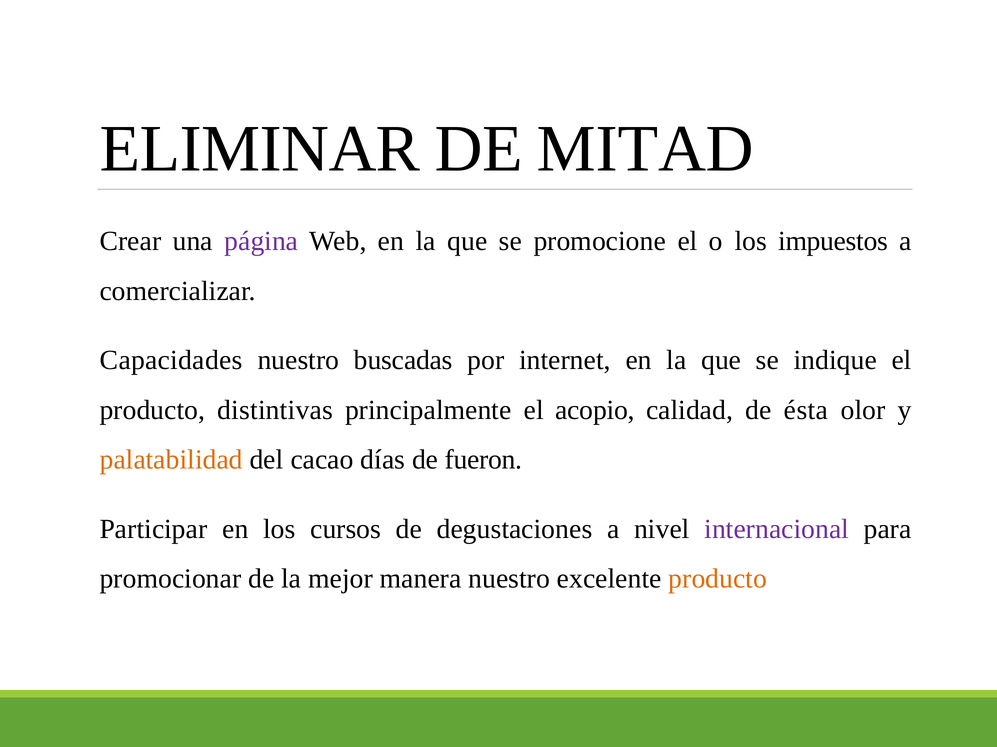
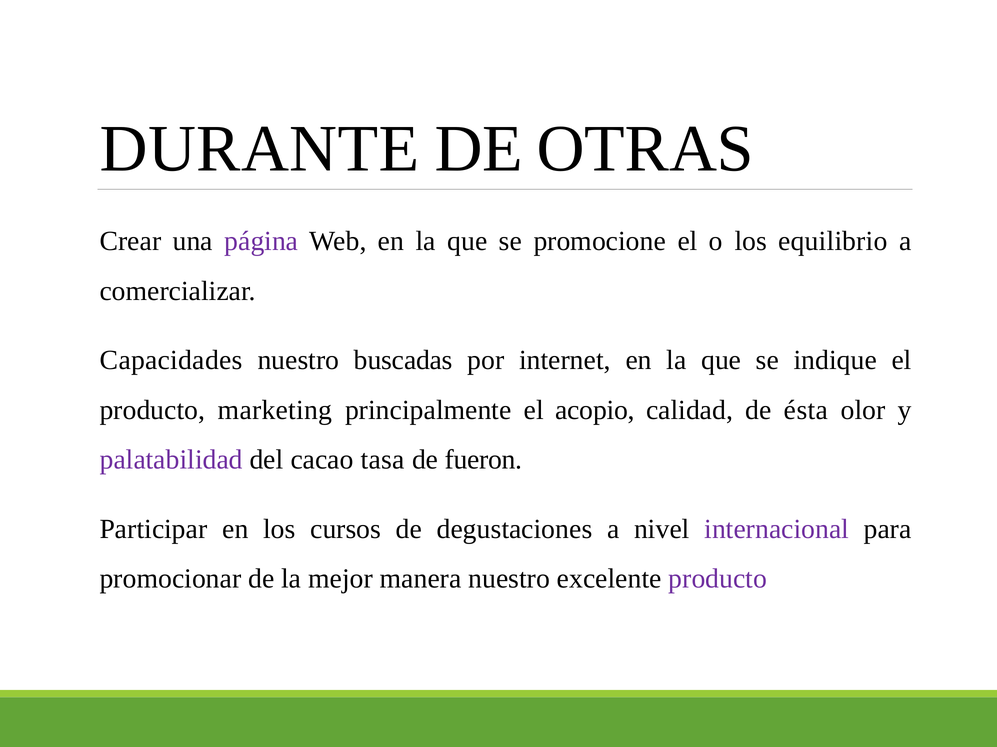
ELIMINAR: ELIMINAR -> DURANTE
MITAD: MITAD -> OTRAS
impuestos: impuestos -> equilibrio
distintivas: distintivas -> marketing
palatabilidad colour: orange -> purple
días: días -> tasa
producto at (718, 579) colour: orange -> purple
